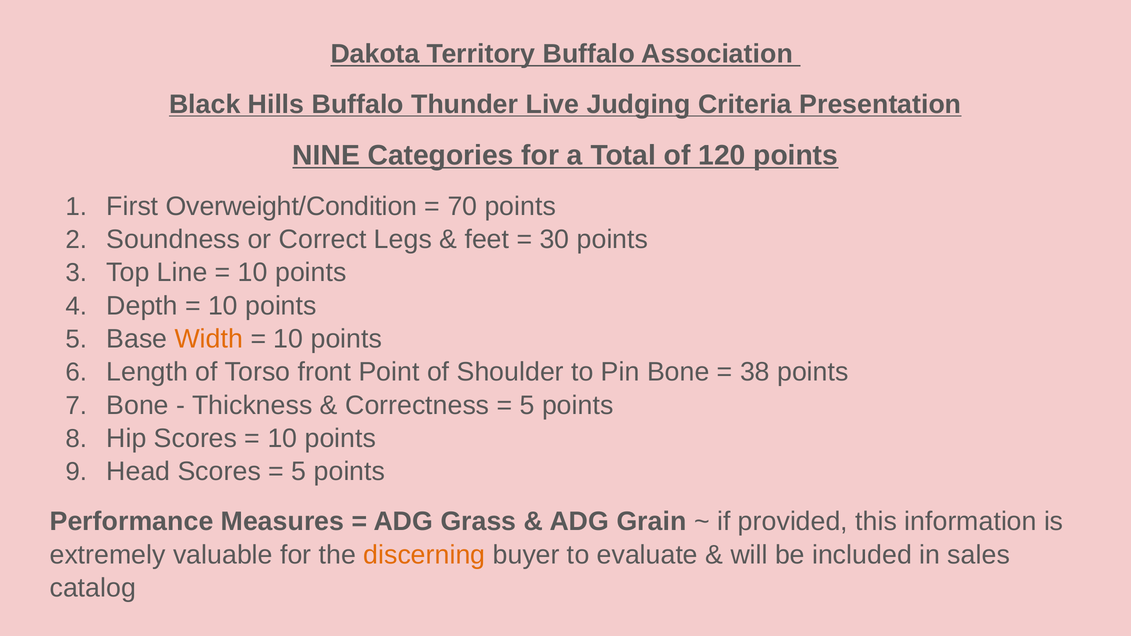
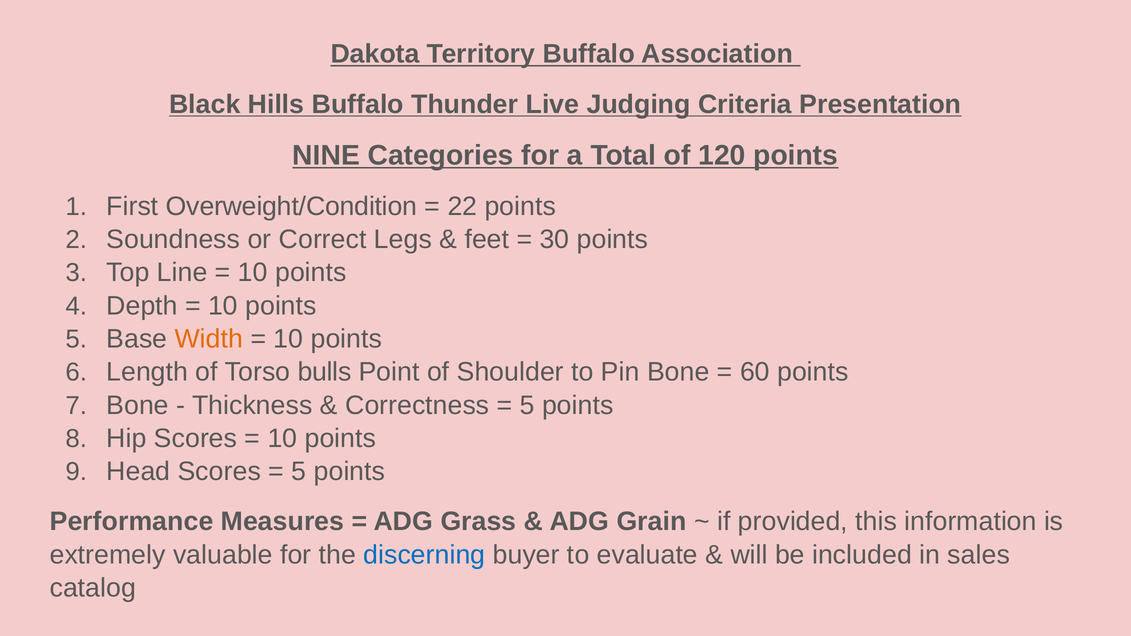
70: 70 -> 22
front: front -> bulls
38: 38 -> 60
discerning colour: orange -> blue
